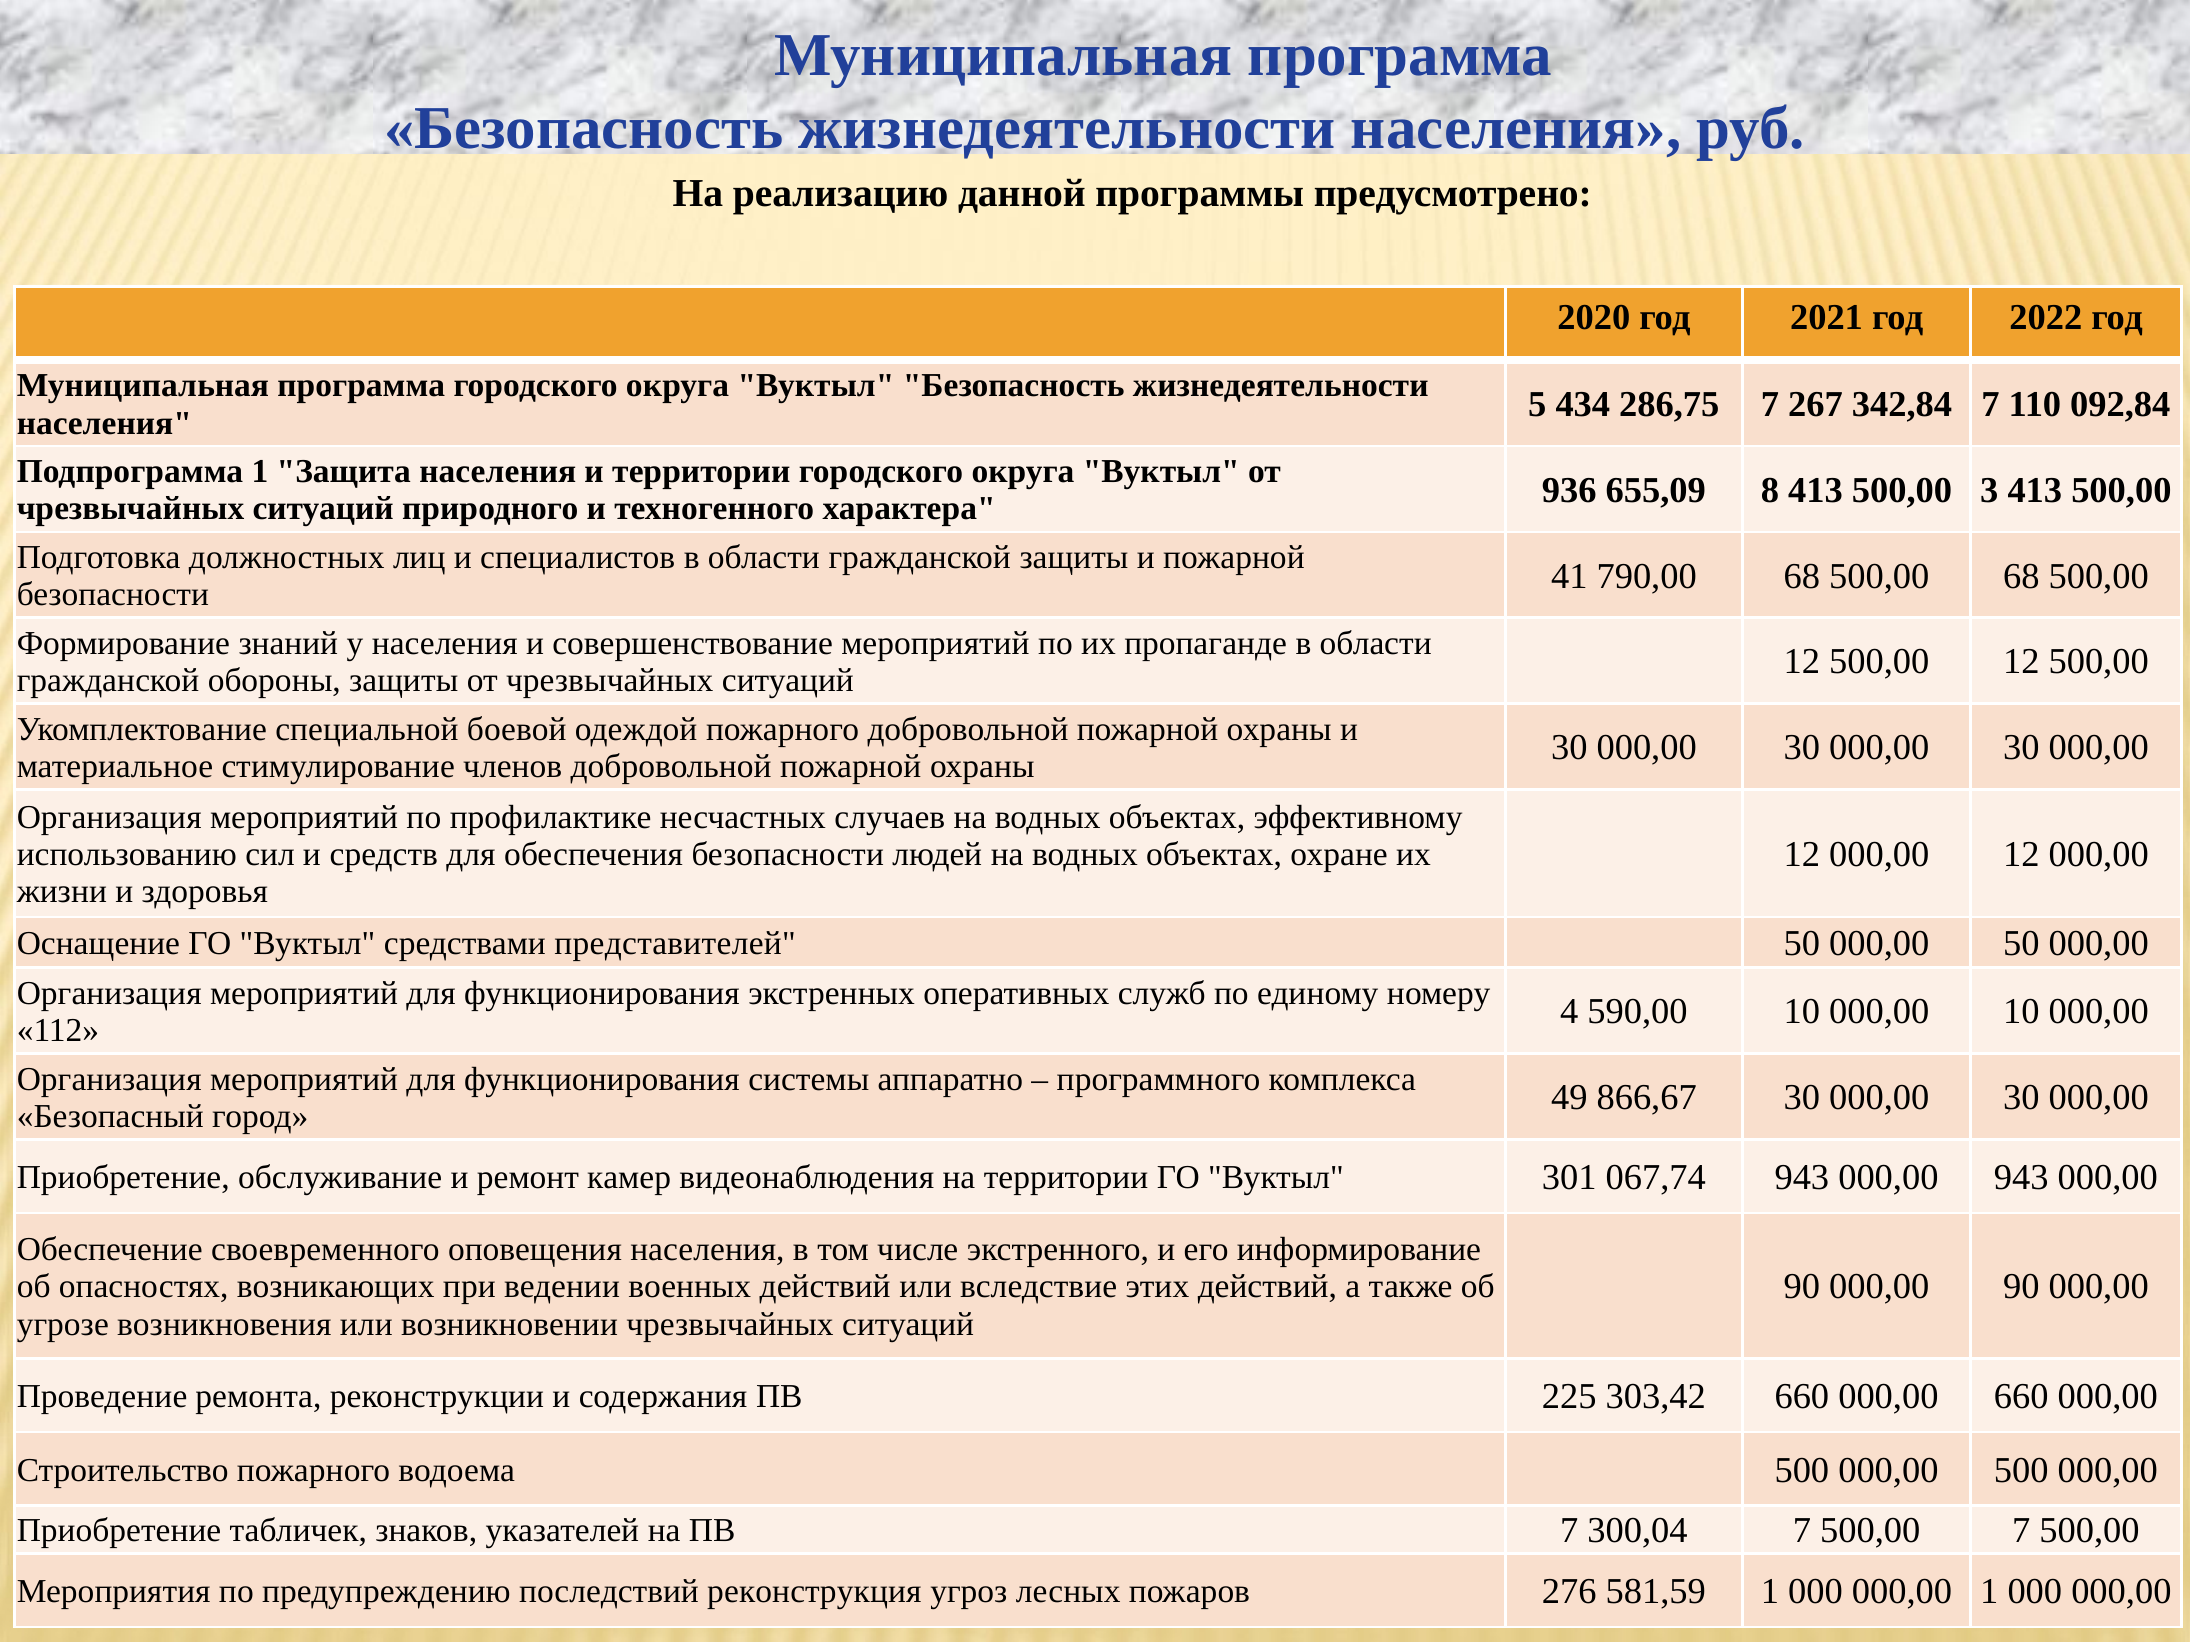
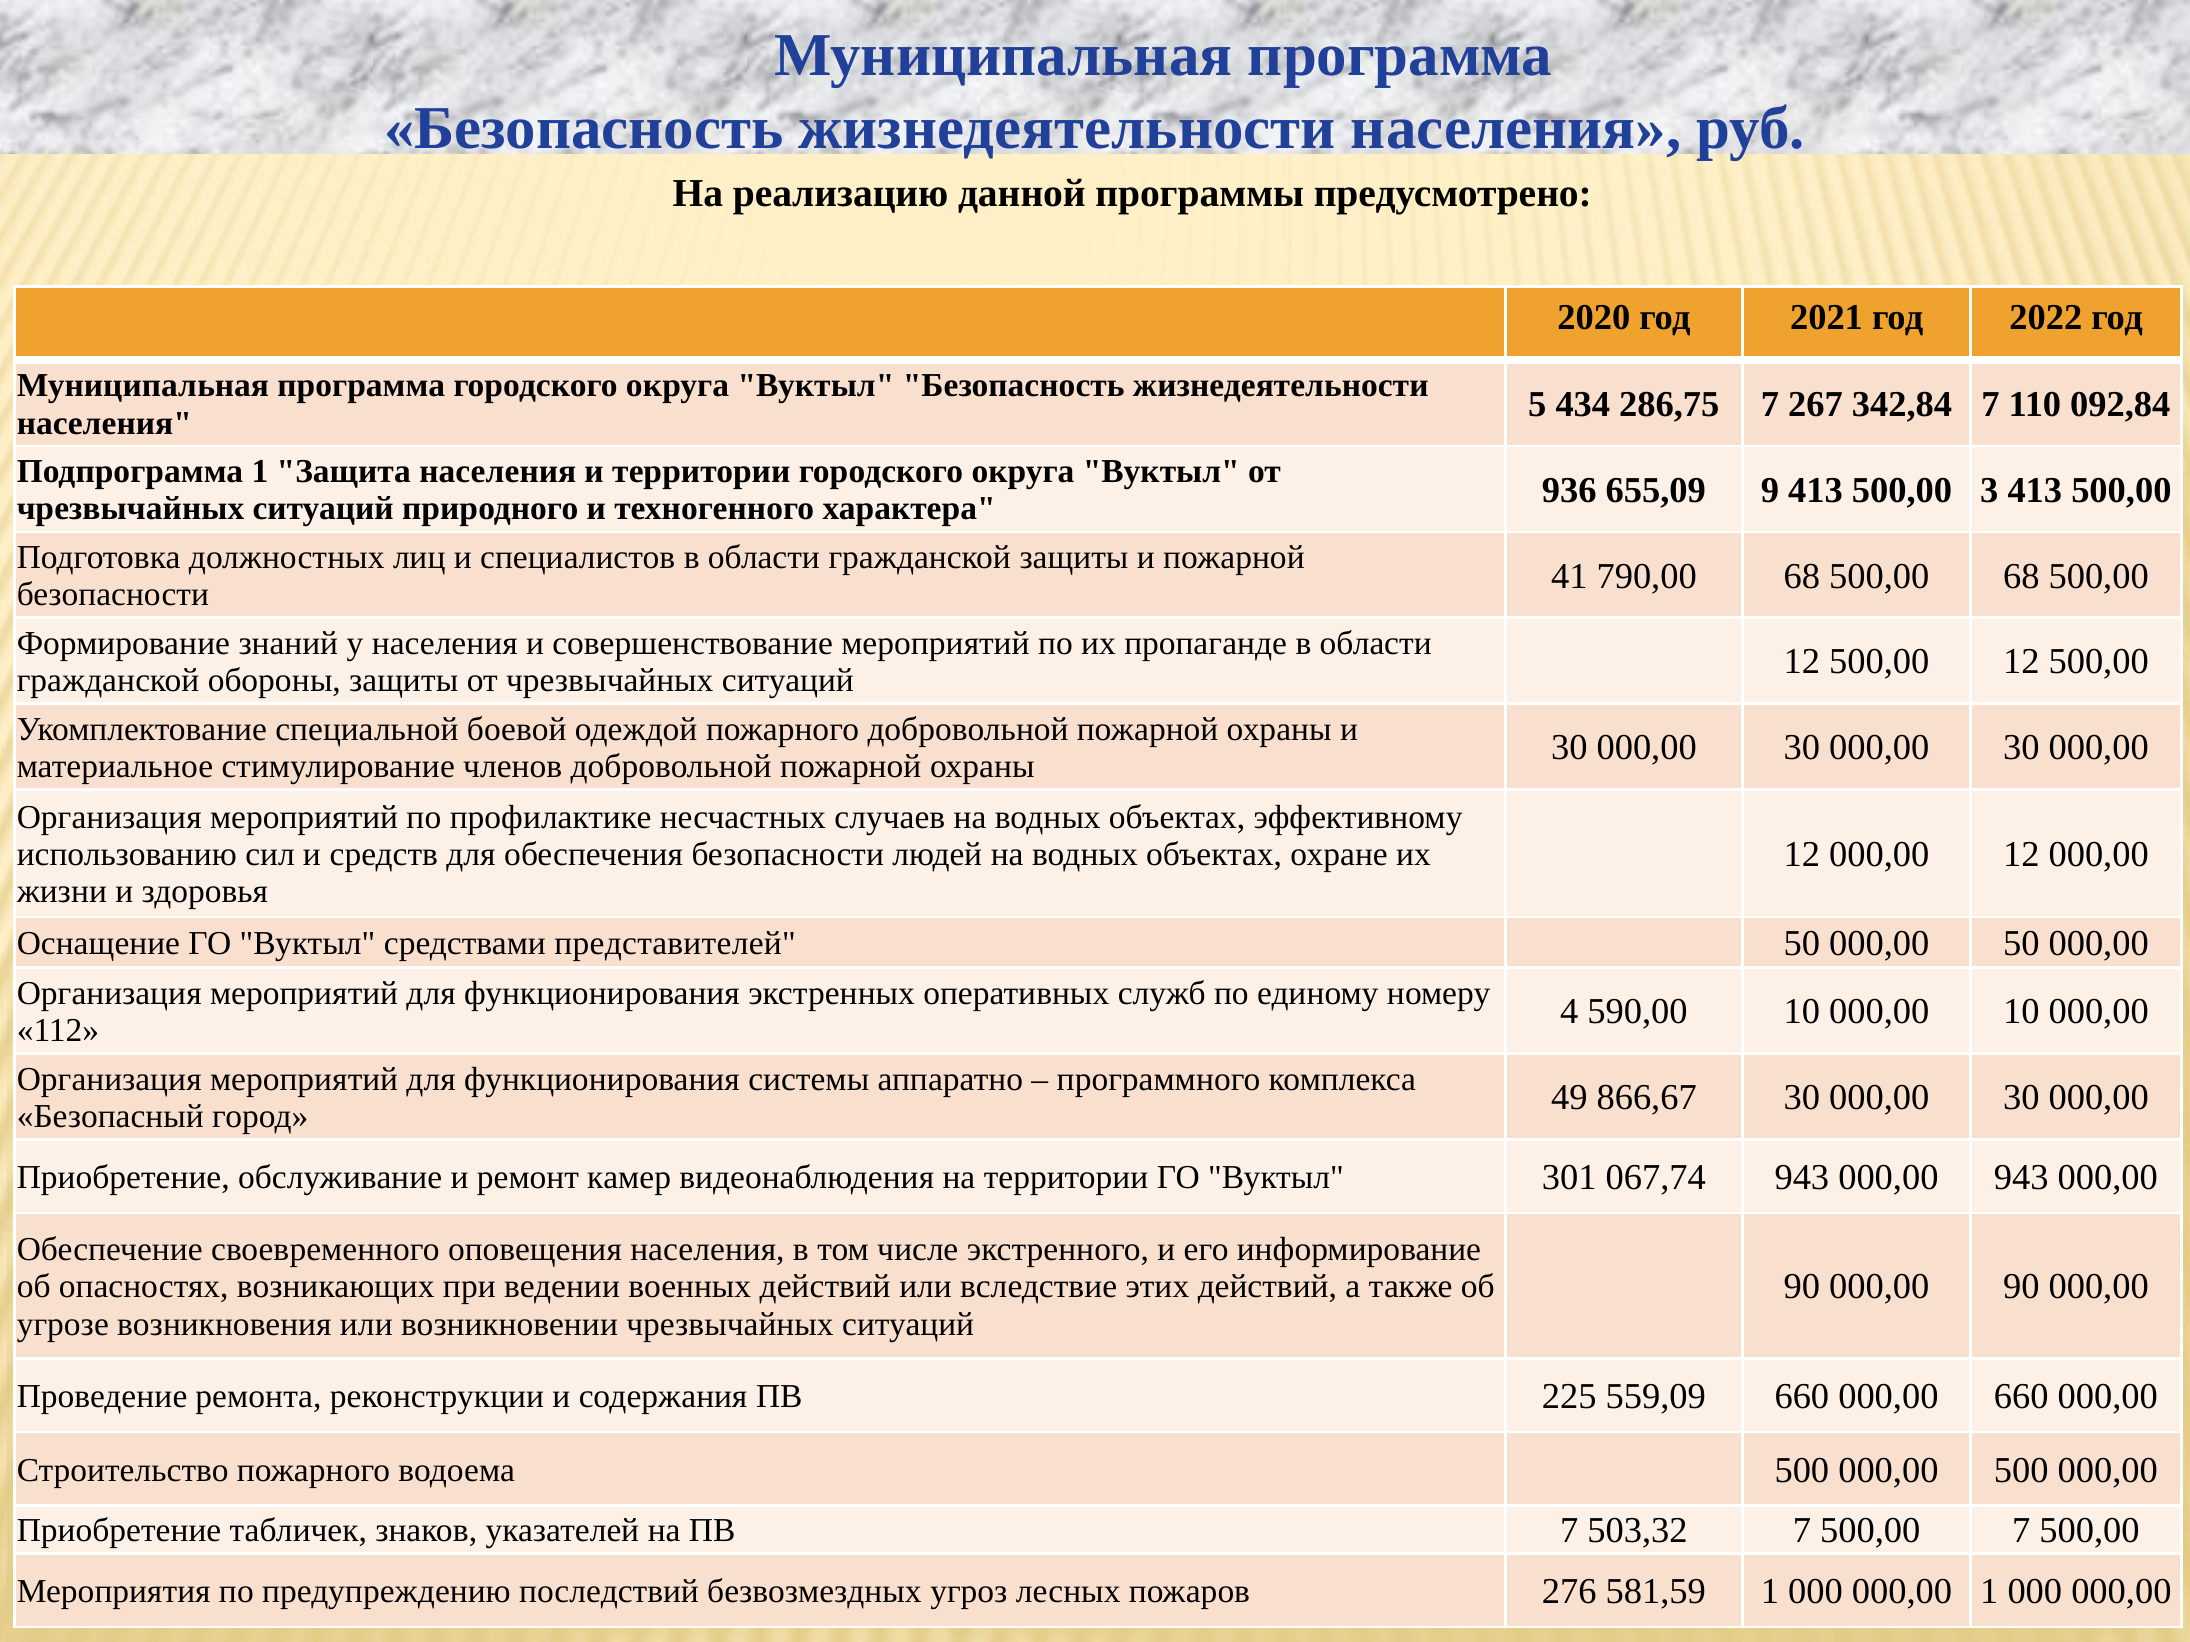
8: 8 -> 9
303,42: 303,42 -> 559,09
300,04: 300,04 -> 503,32
реконструкция: реконструкция -> безвозмездных
